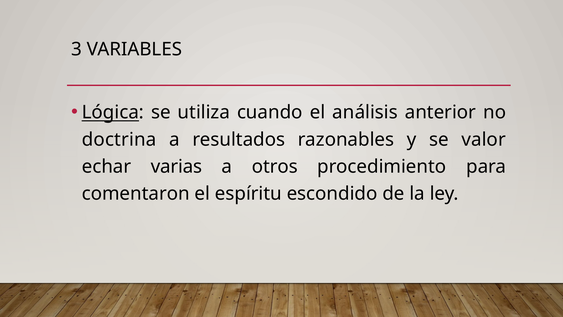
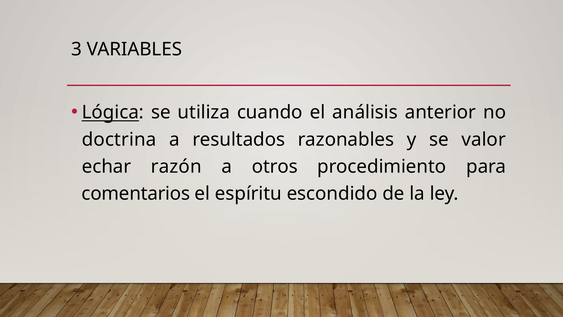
varias: varias -> razón
comentaron: comentaron -> comentarios
